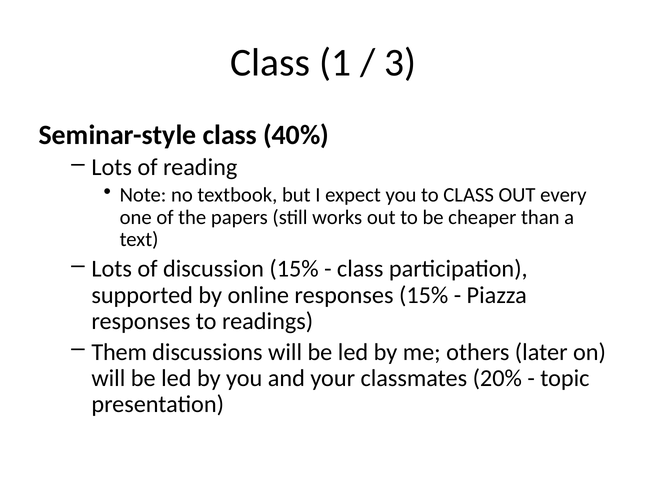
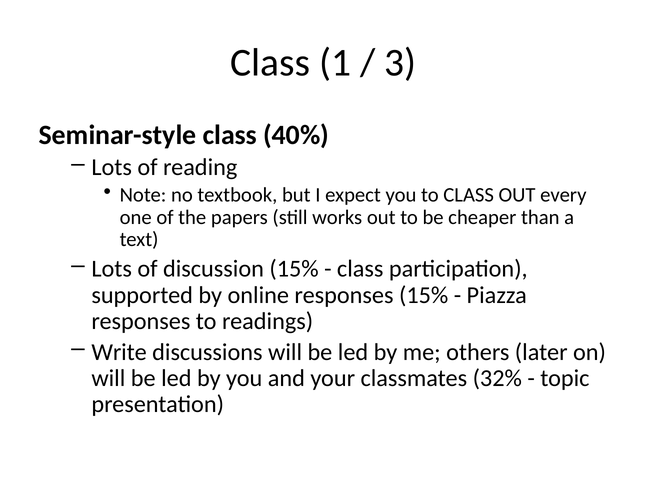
Them: Them -> Write
20%: 20% -> 32%
